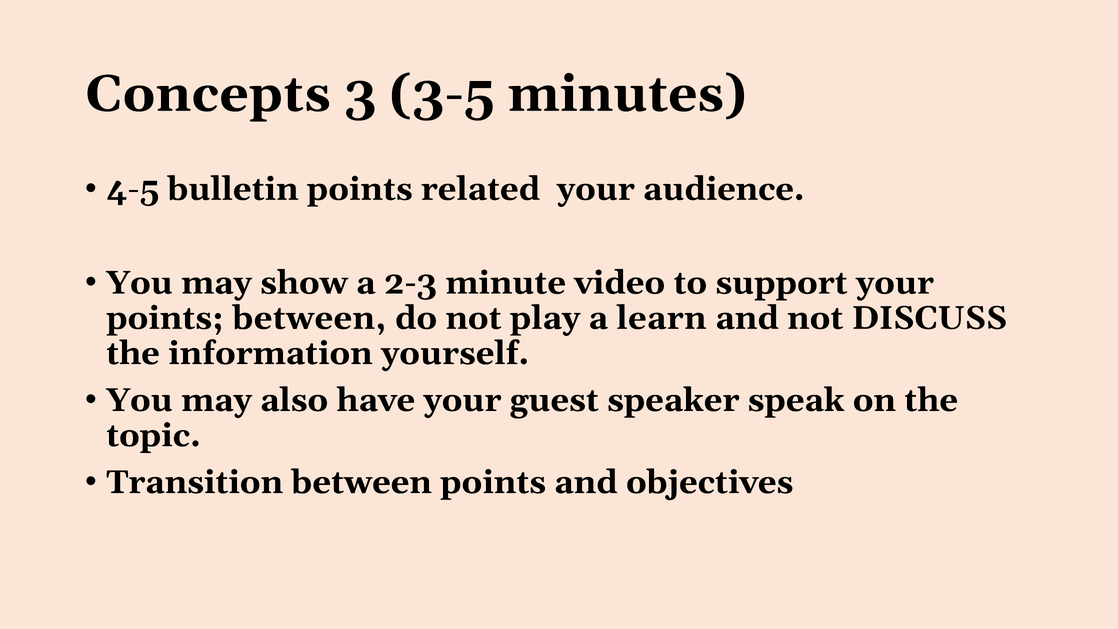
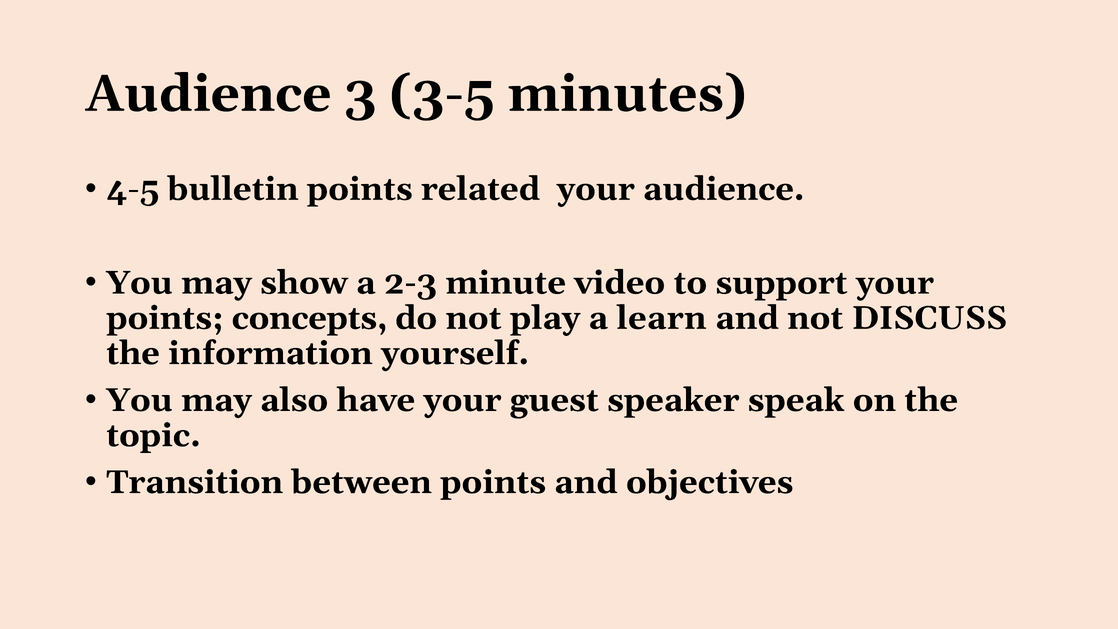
Concepts at (208, 94): Concepts -> Audience
points between: between -> concepts
